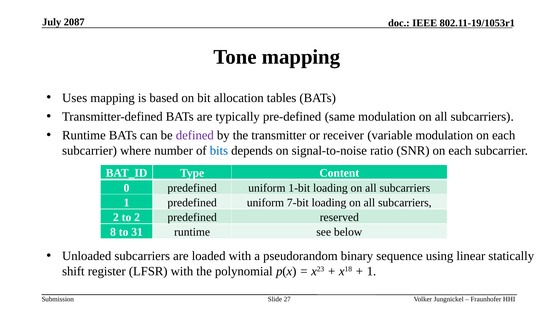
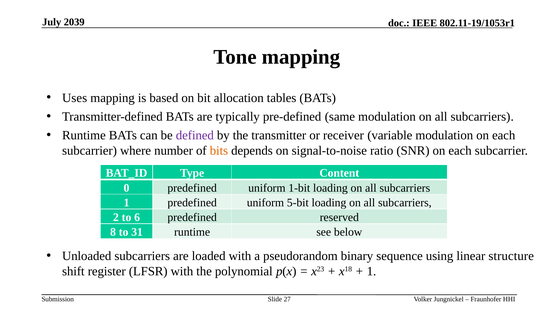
2087: 2087 -> 2039
bits colour: blue -> orange
7-bit: 7-bit -> 5-bit
to 2: 2 -> 6
statically: statically -> structure
